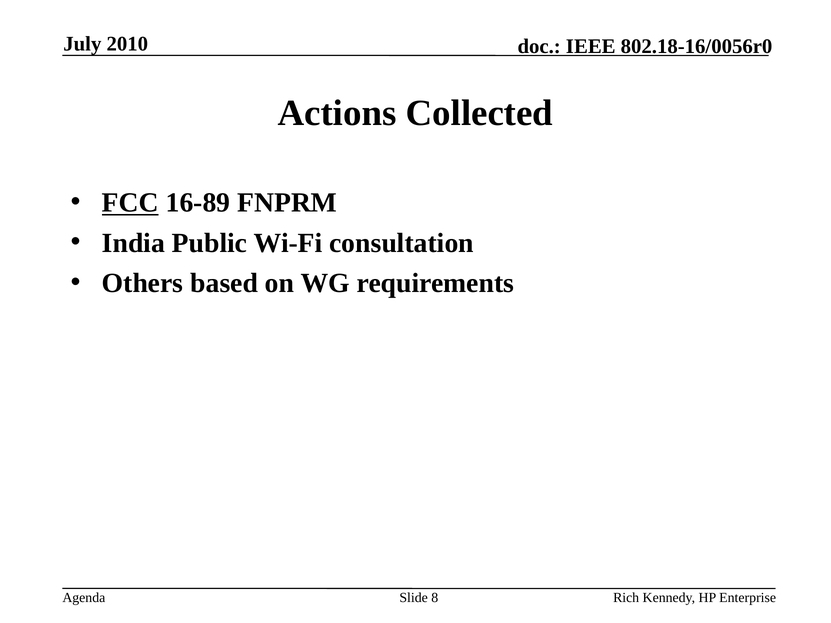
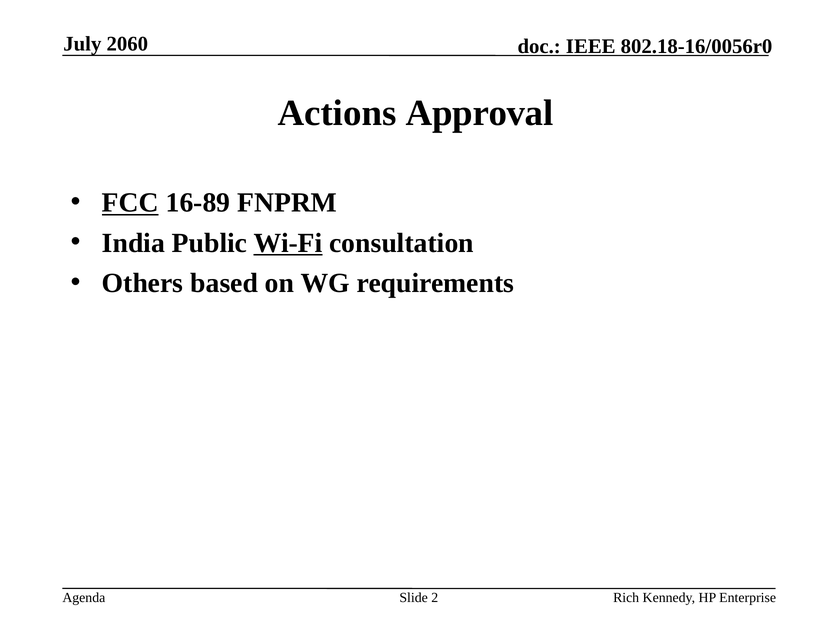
2010: 2010 -> 2060
Collected: Collected -> Approval
Wi-Fi underline: none -> present
8: 8 -> 2
